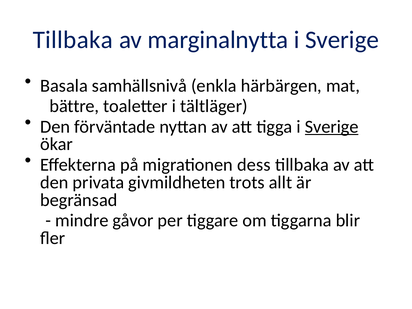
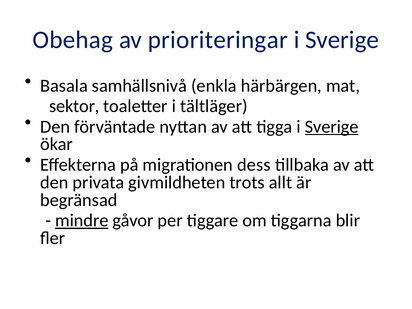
Tillbaka at (73, 40): Tillbaka -> Obehag
marginalnytta: marginalnytta -> prioriteringar
bättre: bättre -> sektor
mindre underline: none -> present
